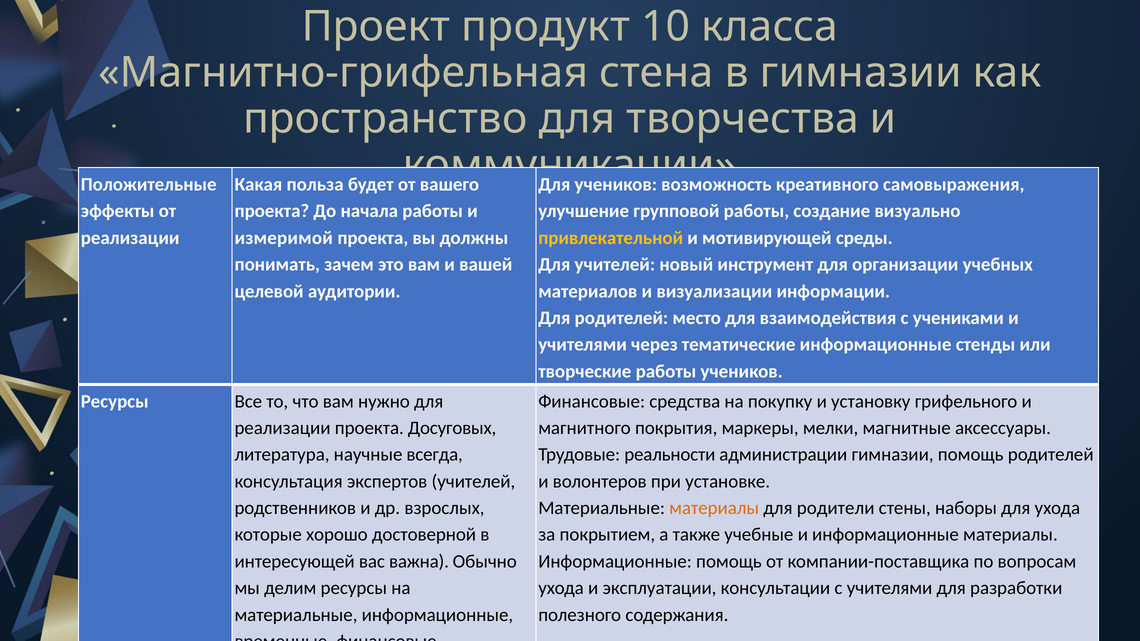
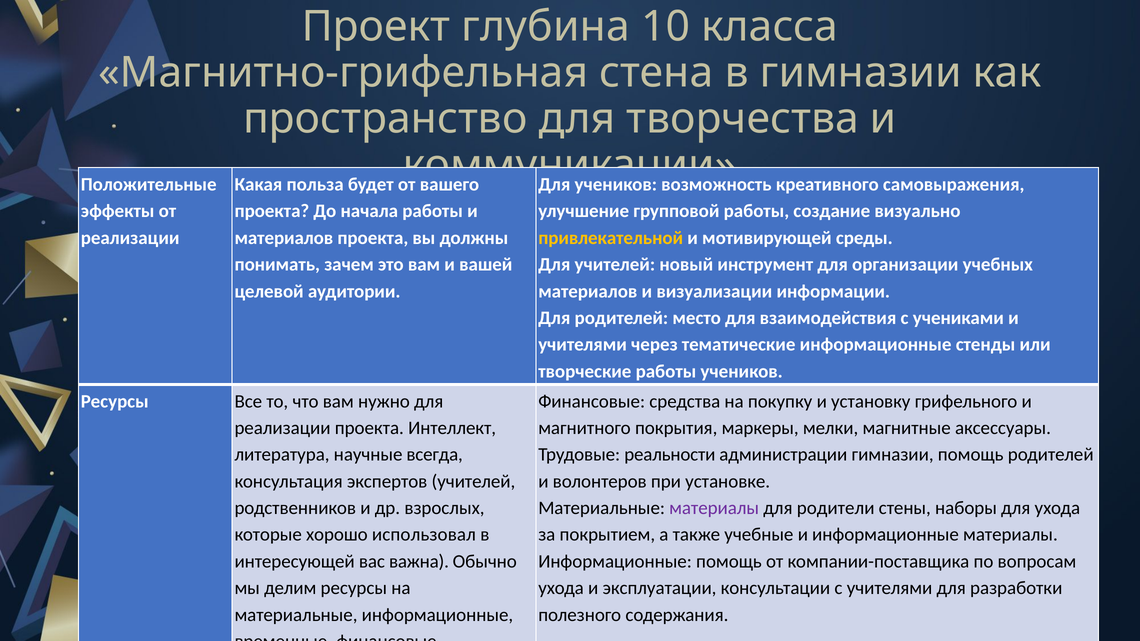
продукт: продукт -> глубина
измеримой at (284, 238): измеримой -> материалов
Досуговых: Досуговых -> Интеллект
материалы at (714, 508) colour: orange -> purple
достоверной: достоверной -> использовал
